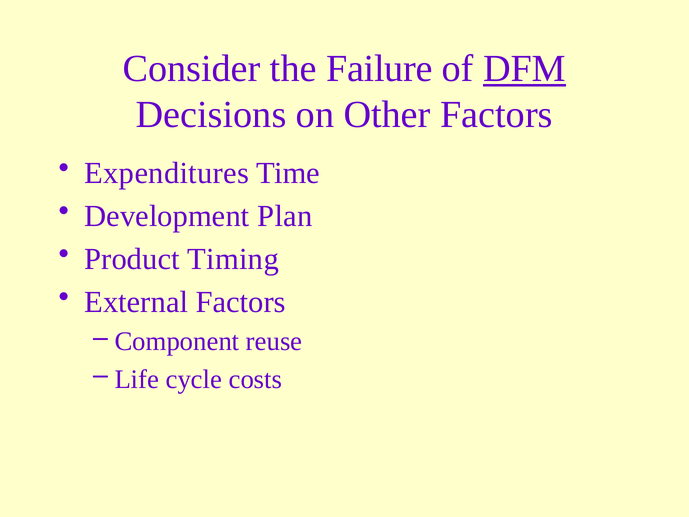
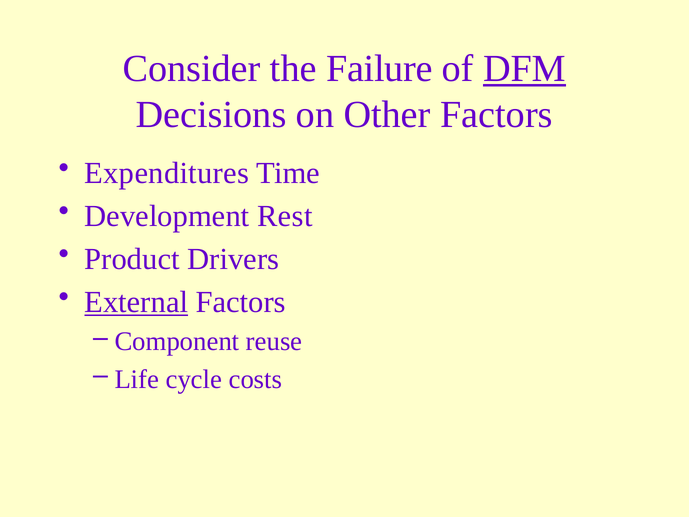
Plan: Plan -> Rest
Timing: Timing -> Drivers
External underline: none -> present
